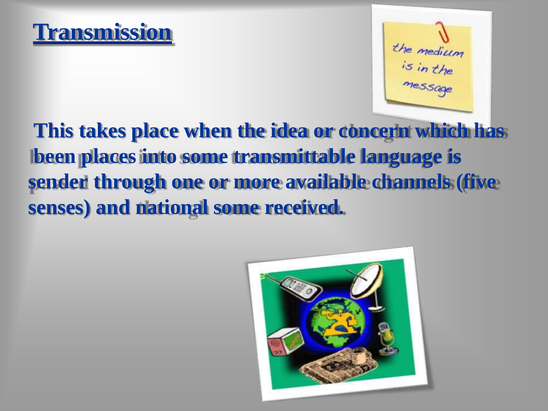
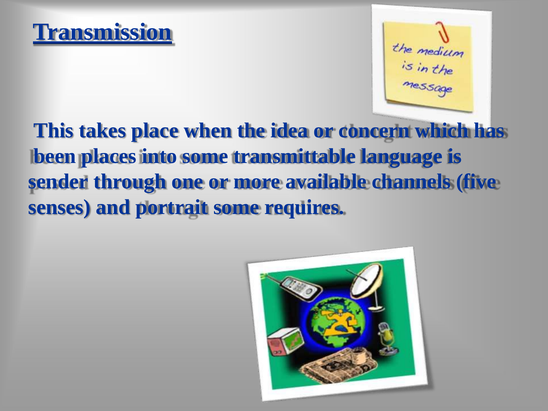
national: national -> portrait
received: received -> requires
